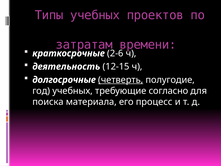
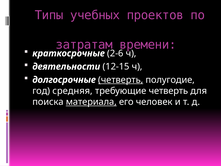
деятельность: деятельность -> деятельности
год учебных: учебных -> средняя
требующие согласно: согласно -> четверть
материала underline: none -> present
процесс: процесс -> человек
